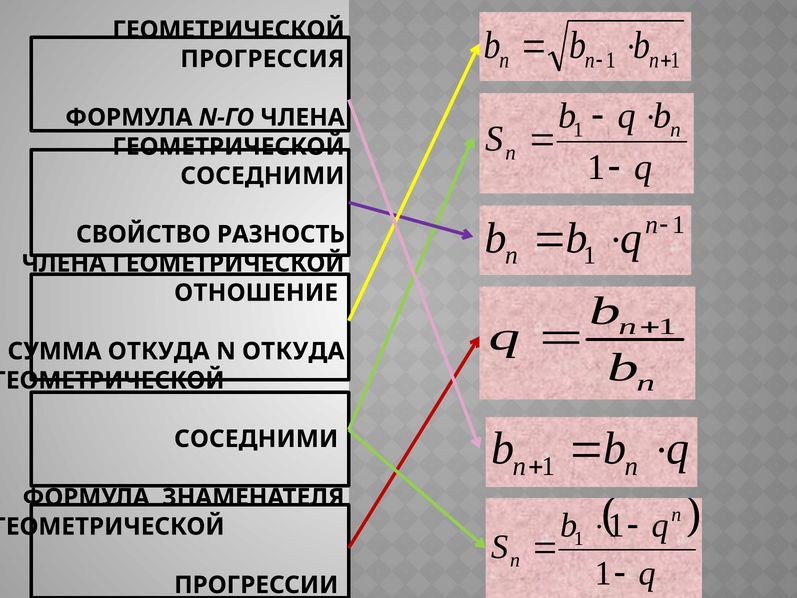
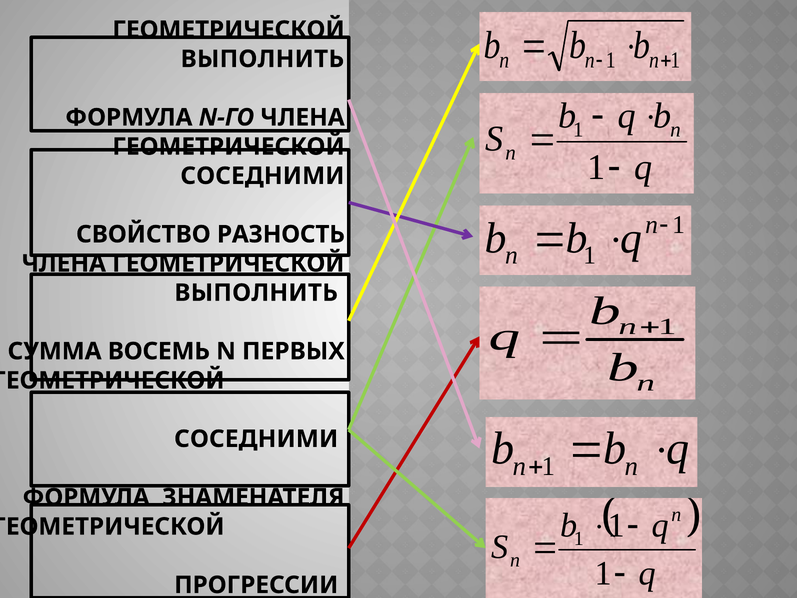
ПРОГРЕССИЯ at (262, 59): ПРОГРЕССИЯ -> ВЫПОЛНИТЬ
ОТНОШЕНИЕ at (256, 293): ОТНОШЕНИЕ -> ВЫПОЛНИТЬ
СУММА ОТКУДА: ОТКУДА -> ВОСЕМЬ
N ОТКУДА: ОТКУДА -> ПЕРВЫХ
